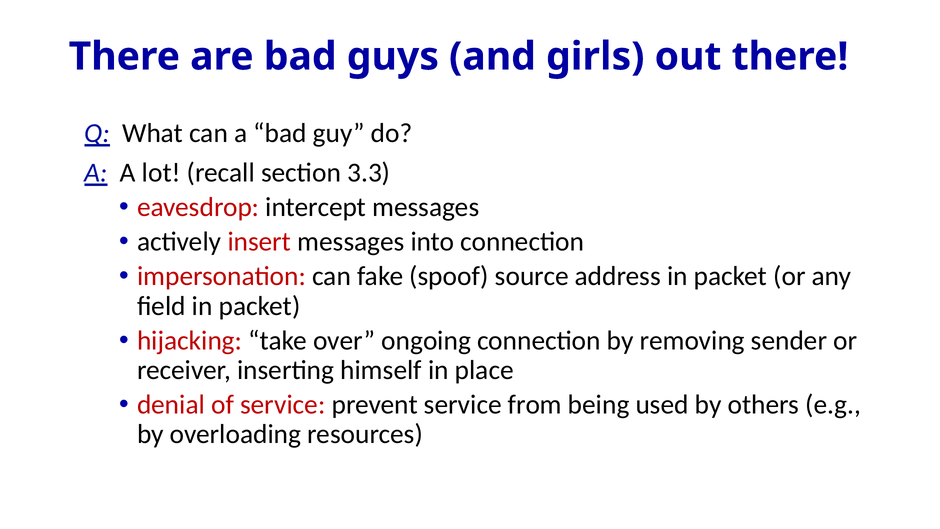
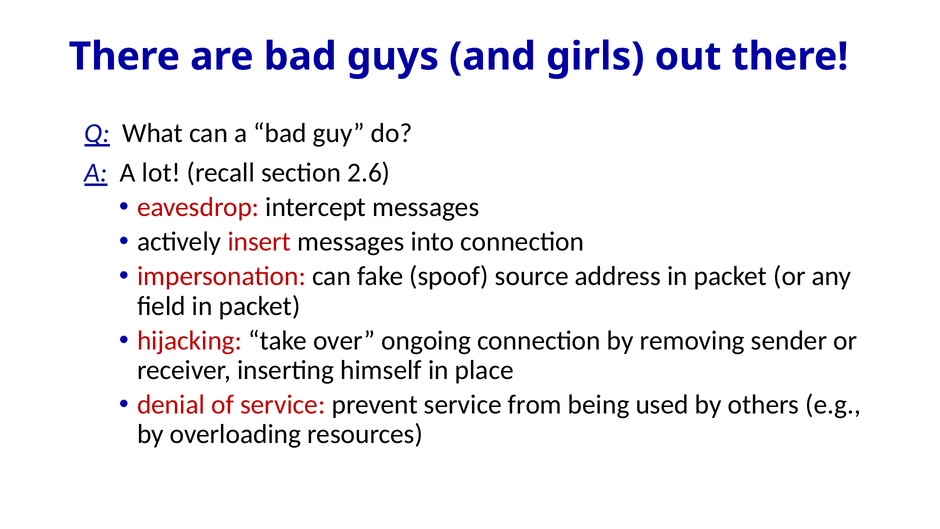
3.3: 3.3 -> 2.6
